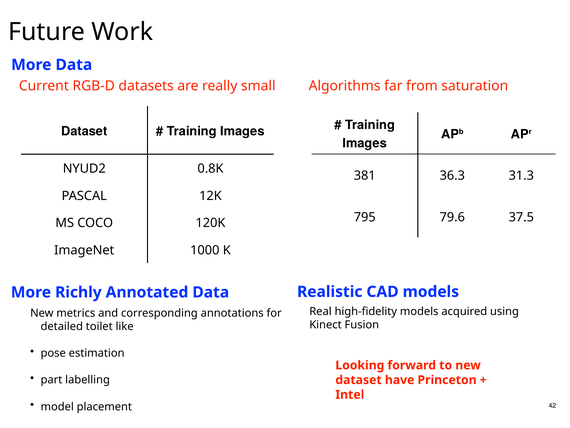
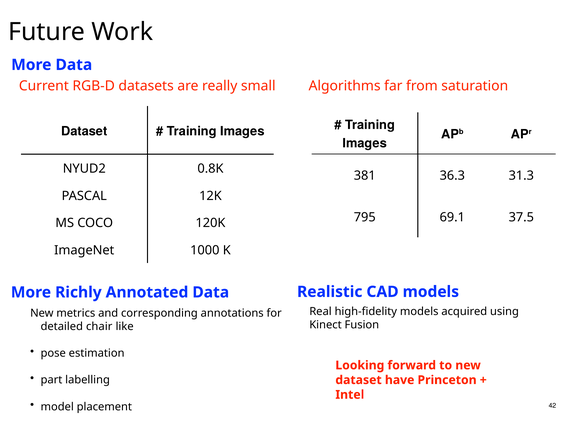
79.6: 79.6 -> 69.1
toilet: toilet -> chair
